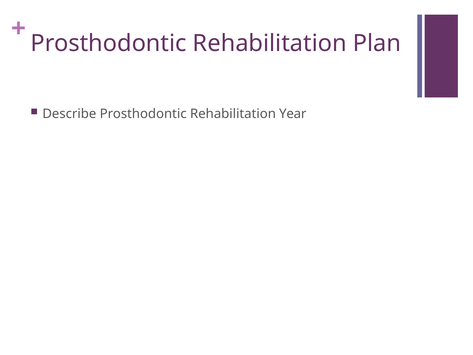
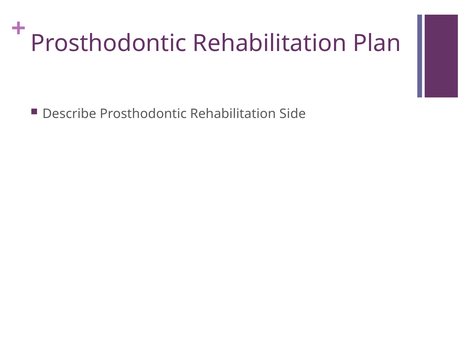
Year: Year -> Side
